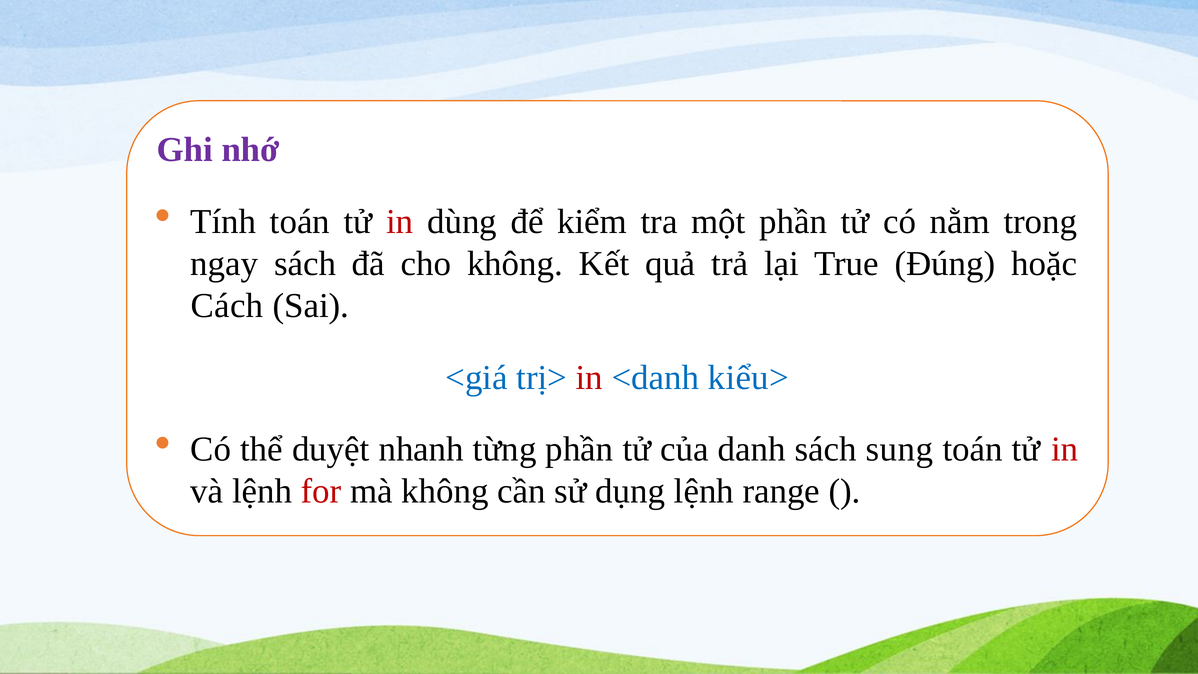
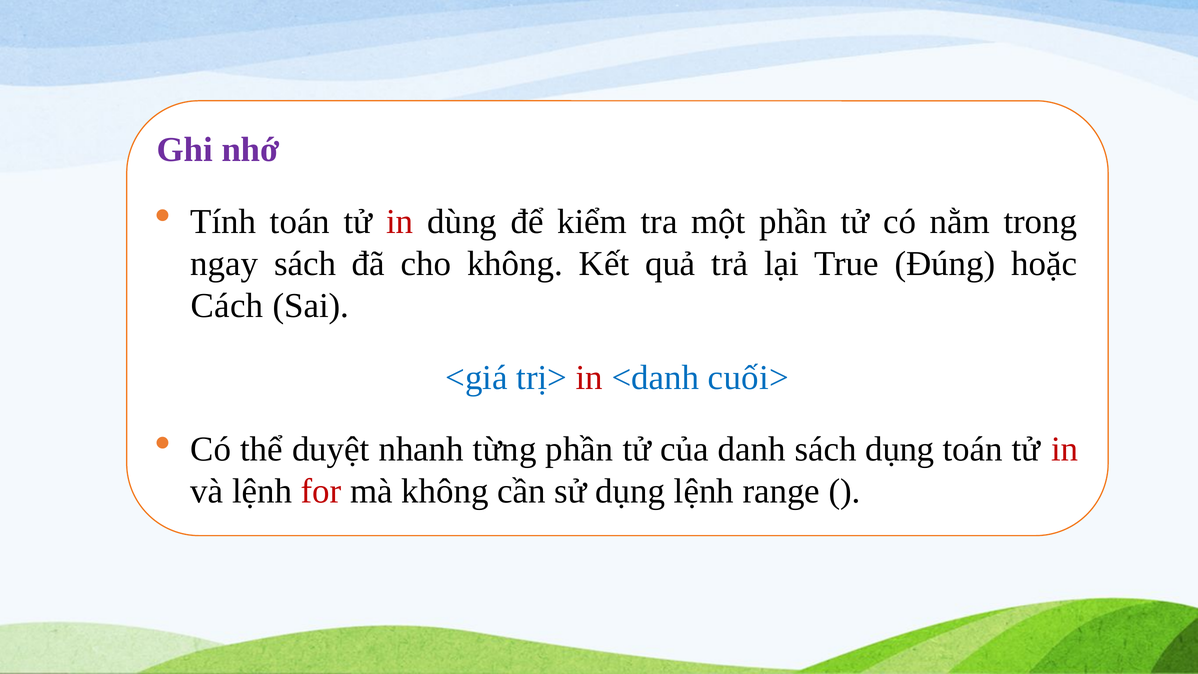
kiểu>: kiểu> -> cuối>
sách sung: sung -> dụng
